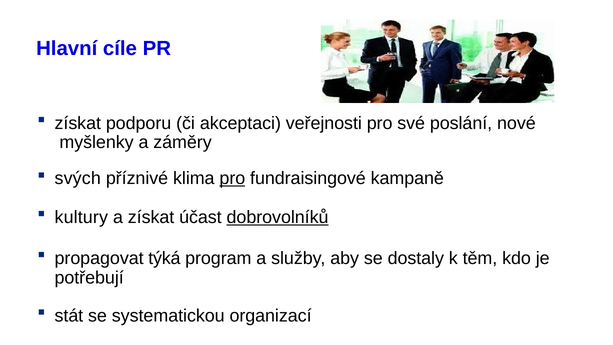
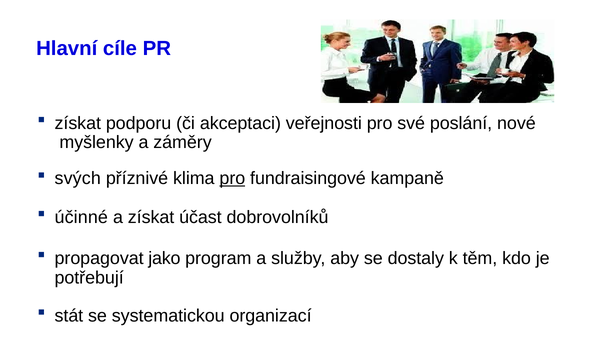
kultury: kultury -> účinné
dobrovolníků underline: present -> none
týká: týká -> jako
